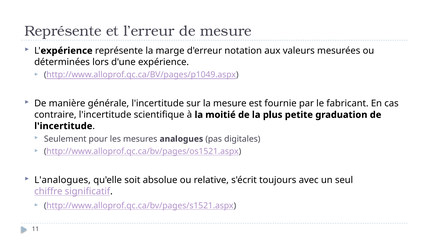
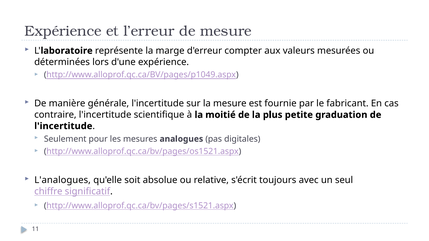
Représente at (63, 31): Représente -> Expérience
expérience at (67, 51): expérience -> laboratoire
notation: notation -> compter
